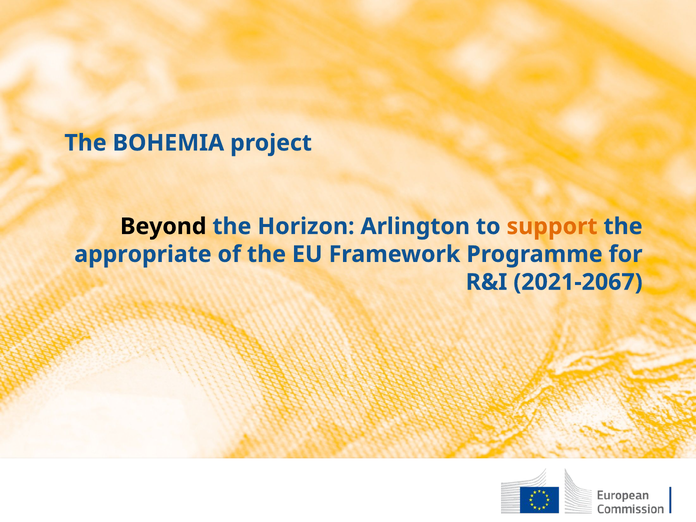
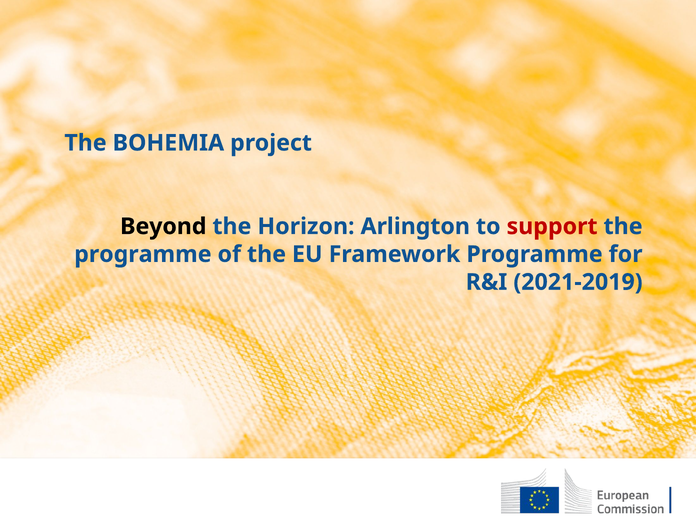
support colour: orange -> red
appropriate at (143, 254): appropriate -> programme
2021-2067: 2021-2067 -> 2021-2019
